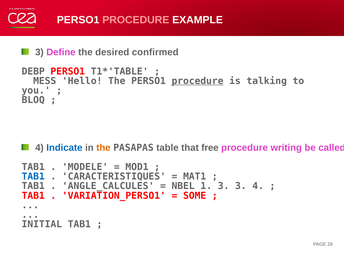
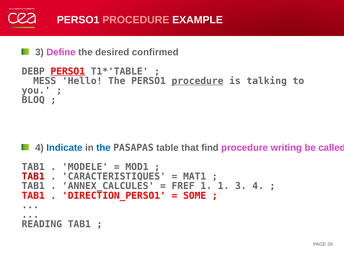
PERSO1 at (68, 71) underline: none -> present
the at (103, 148) colour: orange -> blue
free: free -> find
TAB1 at (33, 177) colour: blue -> red
ANGLE_CALCULES: ANGLE_CALCULES -> ANNEX_CALCULES
NBEL: NBEL -> FREF
1 3: 3 -> 1
VARIATION_PERSO1: VARIATION_PERSO1 -> DIRECTION_PERSO1
INITIAL: INITIAL -> READING
